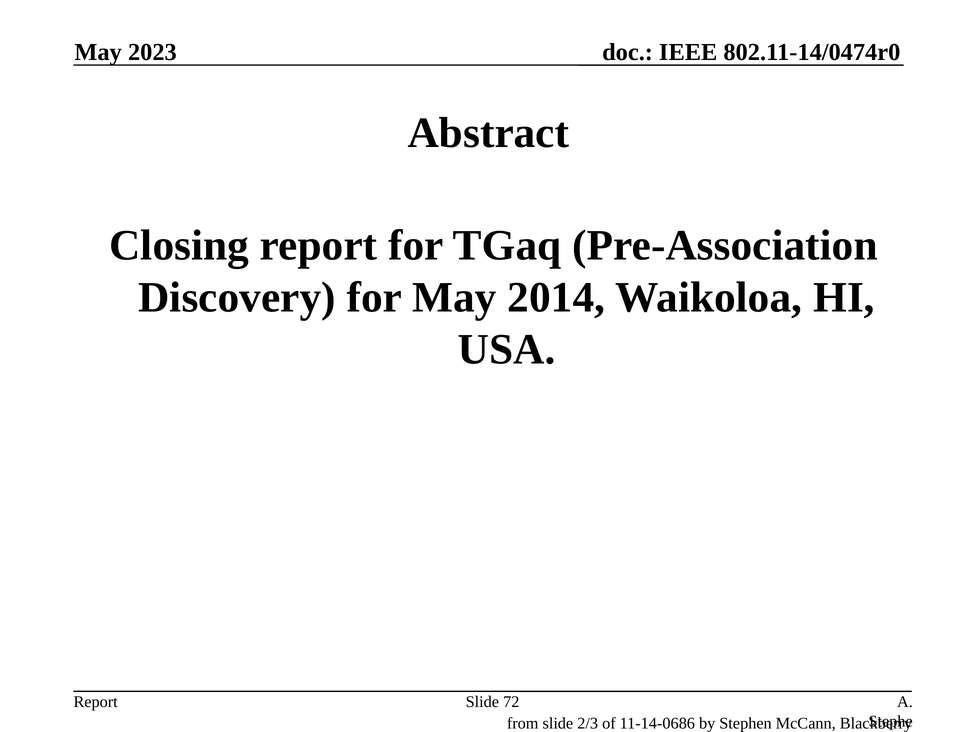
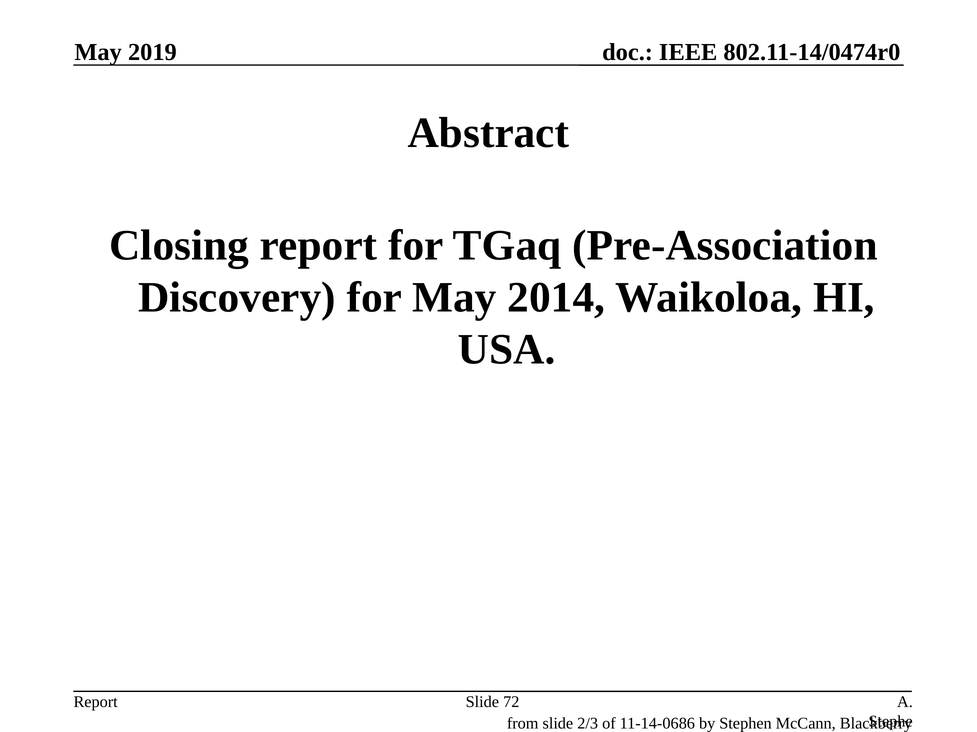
2023: 2023 -> 2019
